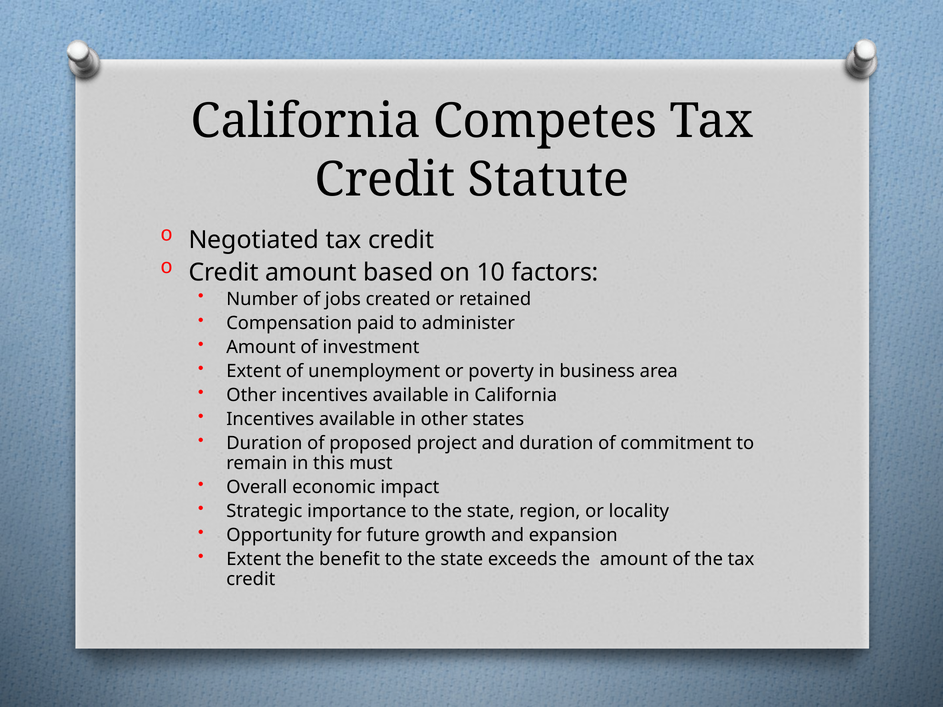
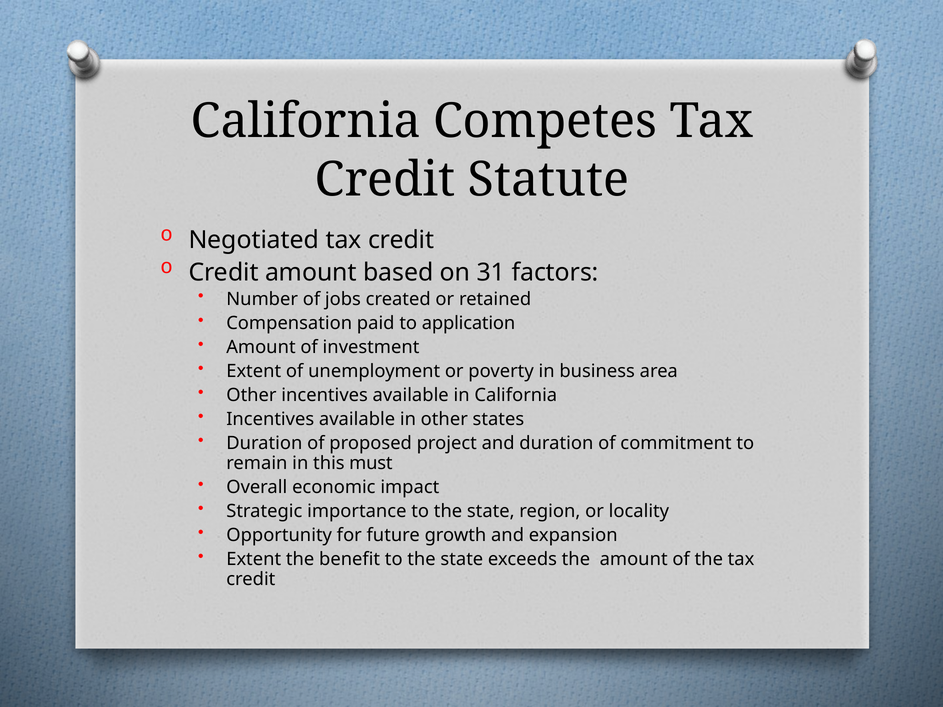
10: 10 -> 31
administer: administer -> application
